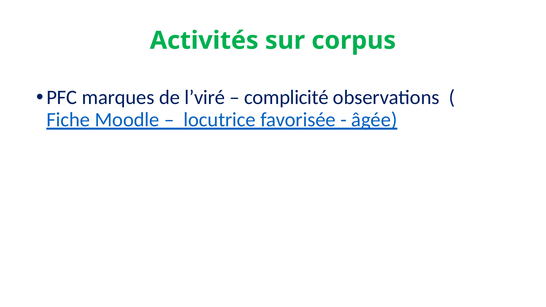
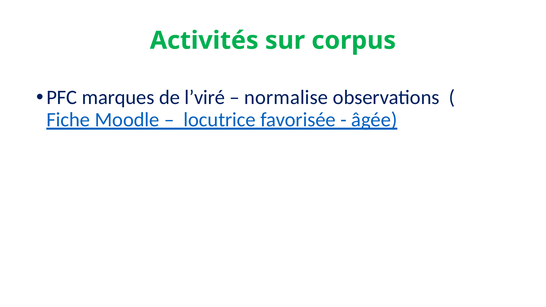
complicité: complicité -> normalise
